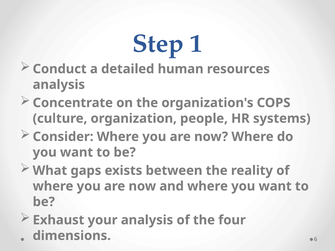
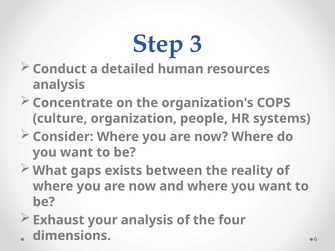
1: 1 -> 3
